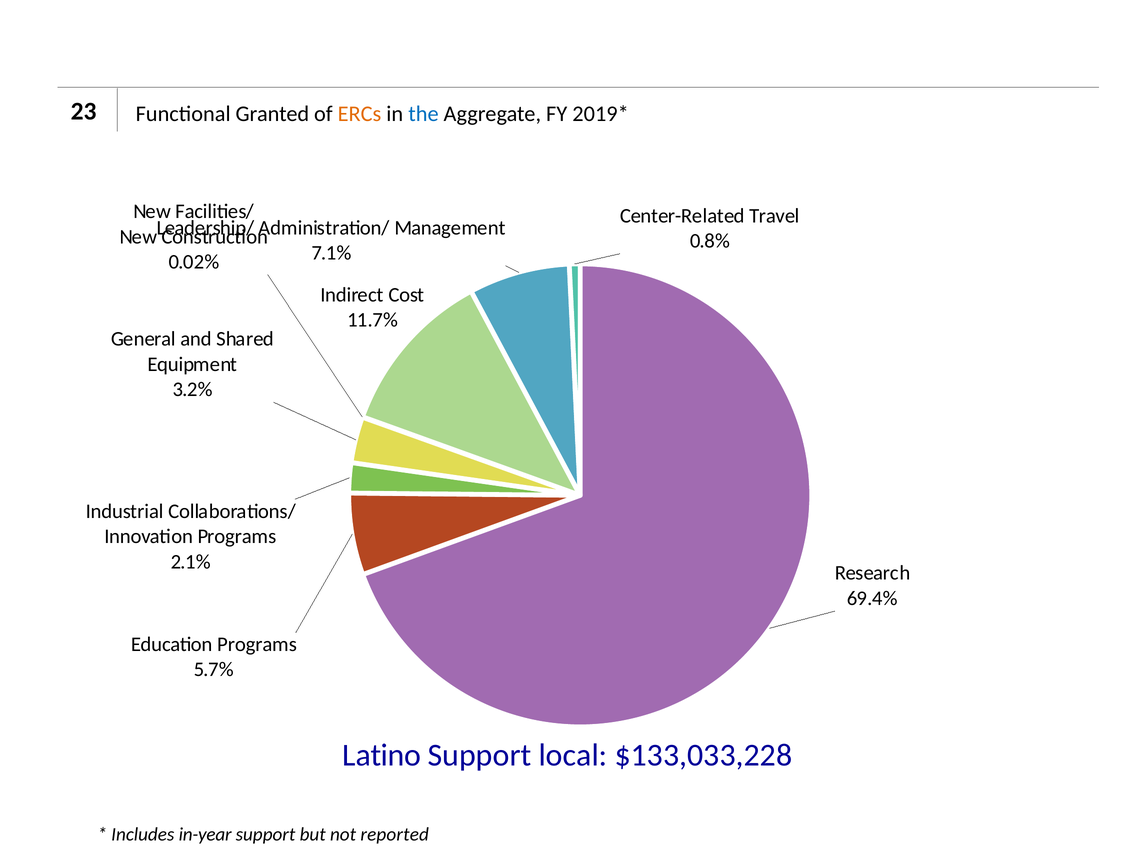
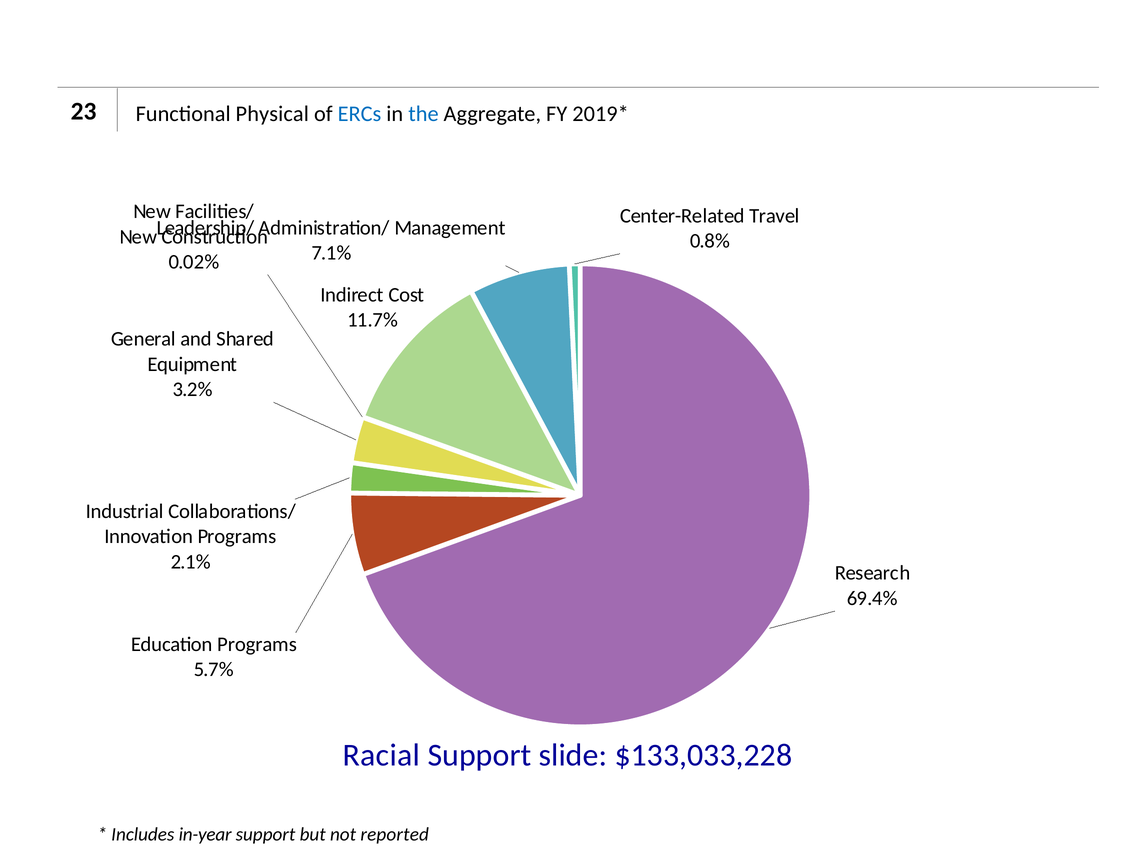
Granted: Granted -> Physical
ERCs colour: orange -> blue
Latino: Latino -> Racial
local: local -> slide
